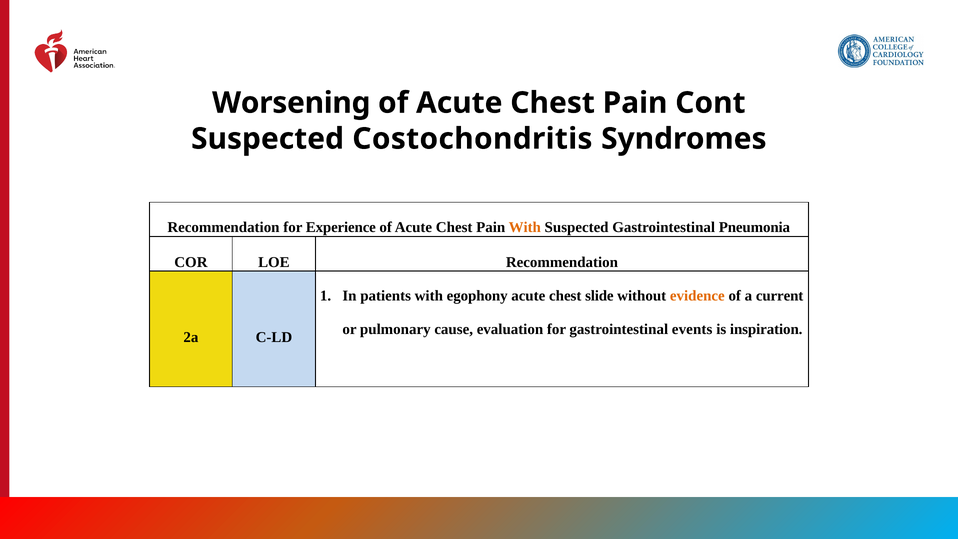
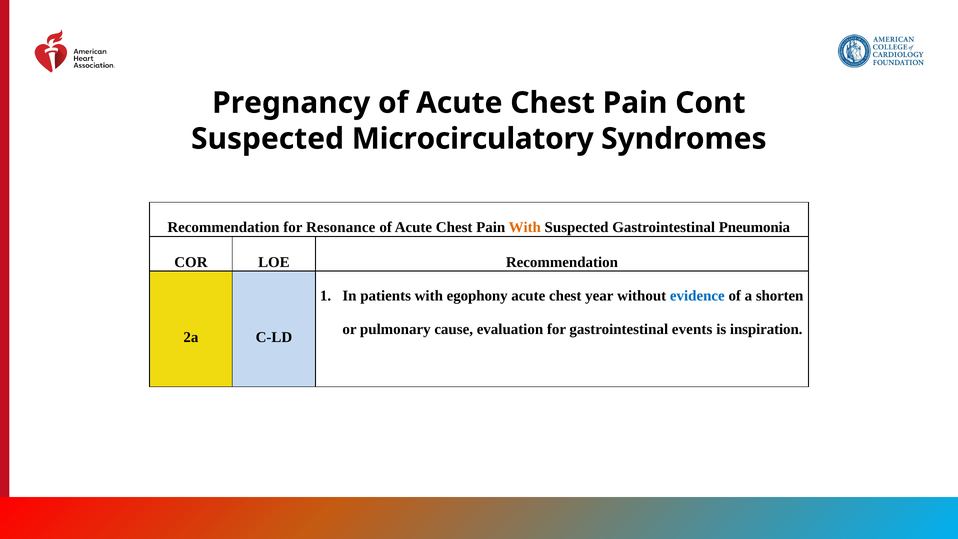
Worsening: Worsening -> Pregnancy
Costochondritis: Costochondritis -> Microcirculatory
Experience: Experience -> Resonance
slide: slide -> year
evidence colour: orange -> blue
current: current -> shorten
